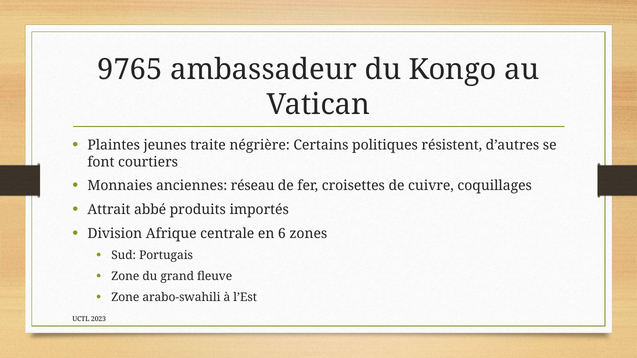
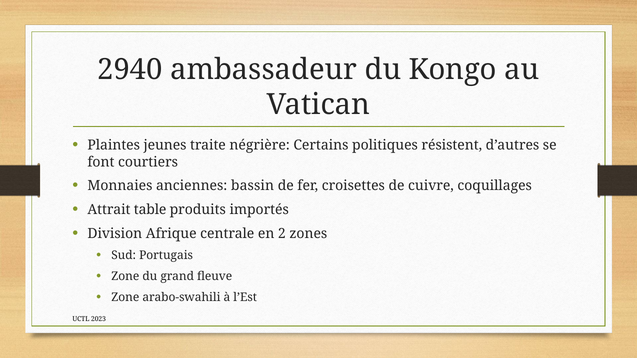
9765: 9765 -> 2940
réseau: réseau -> bassin
abbé: abbé -> table
6: 6 -> 2
